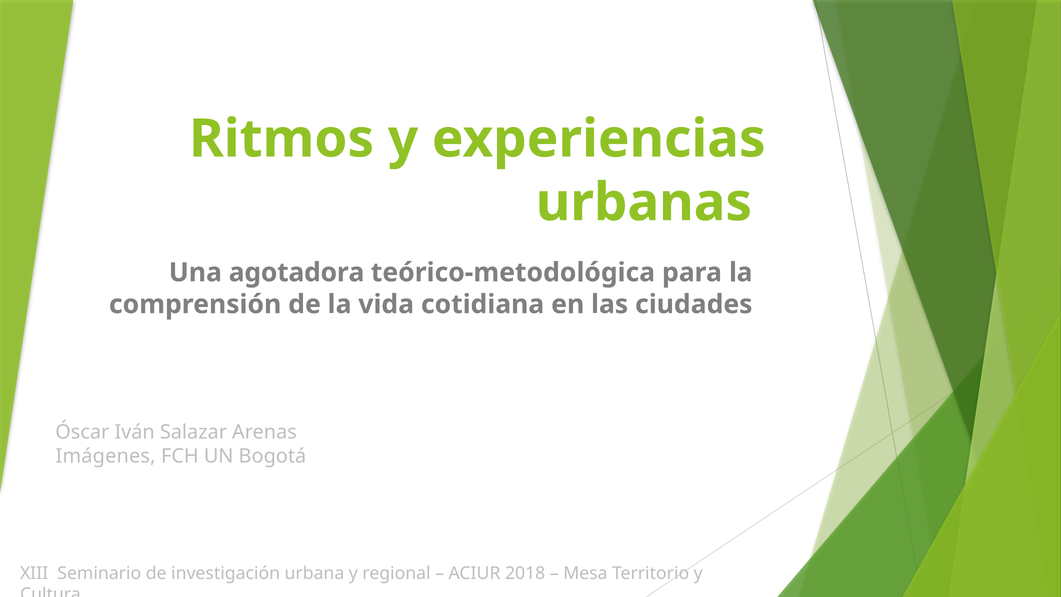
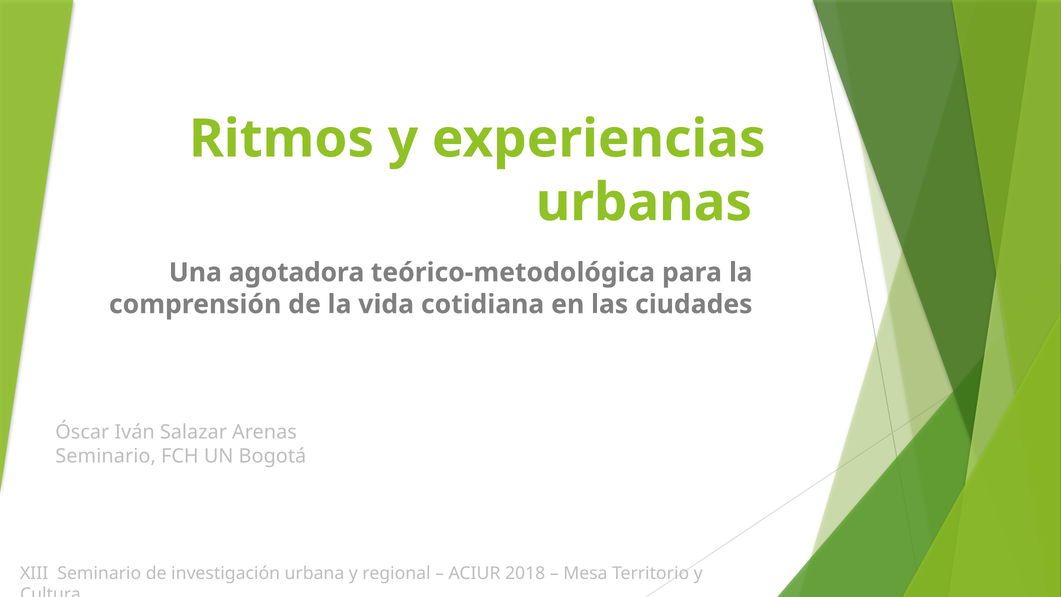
Imágenes at (106, 456): Imágenes -> Seminario
